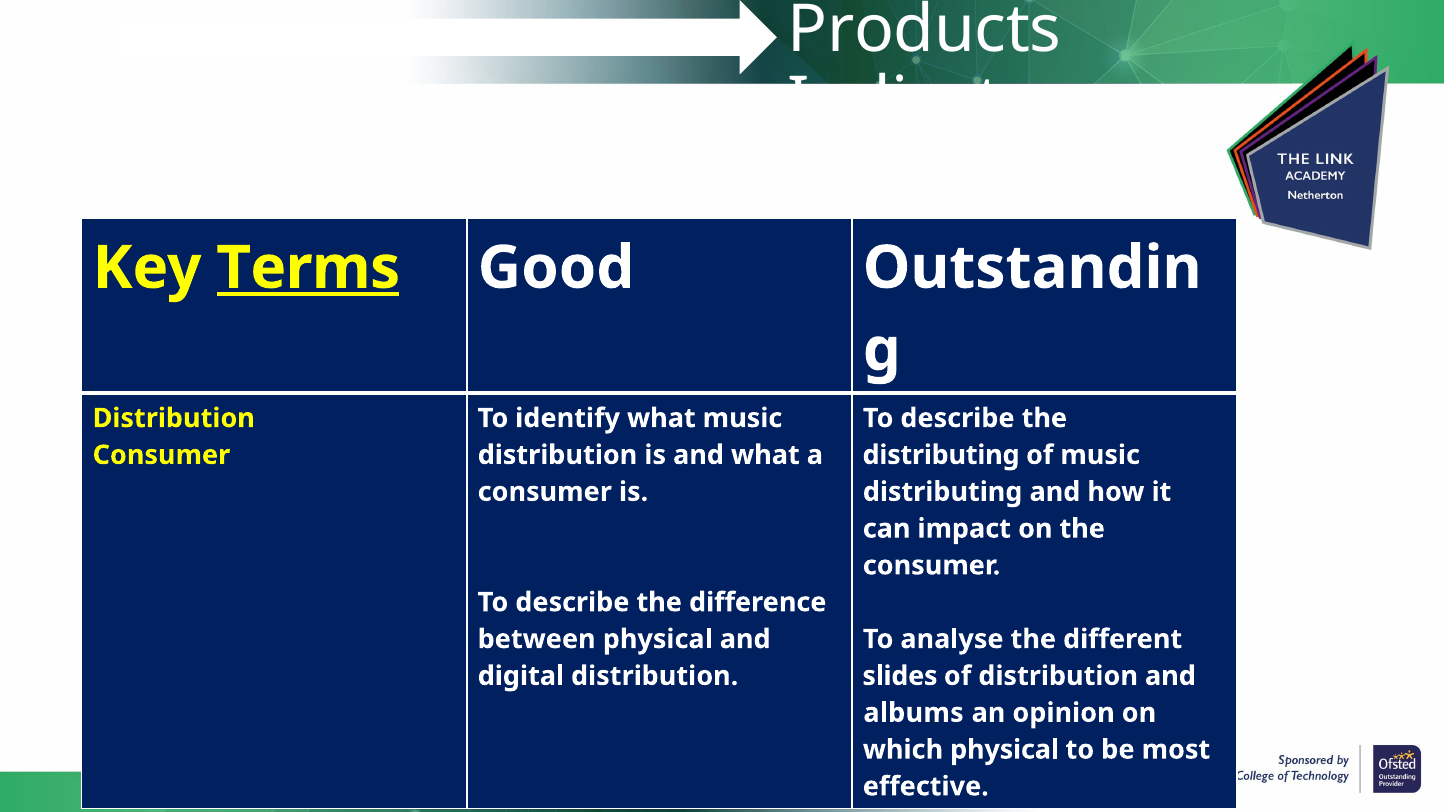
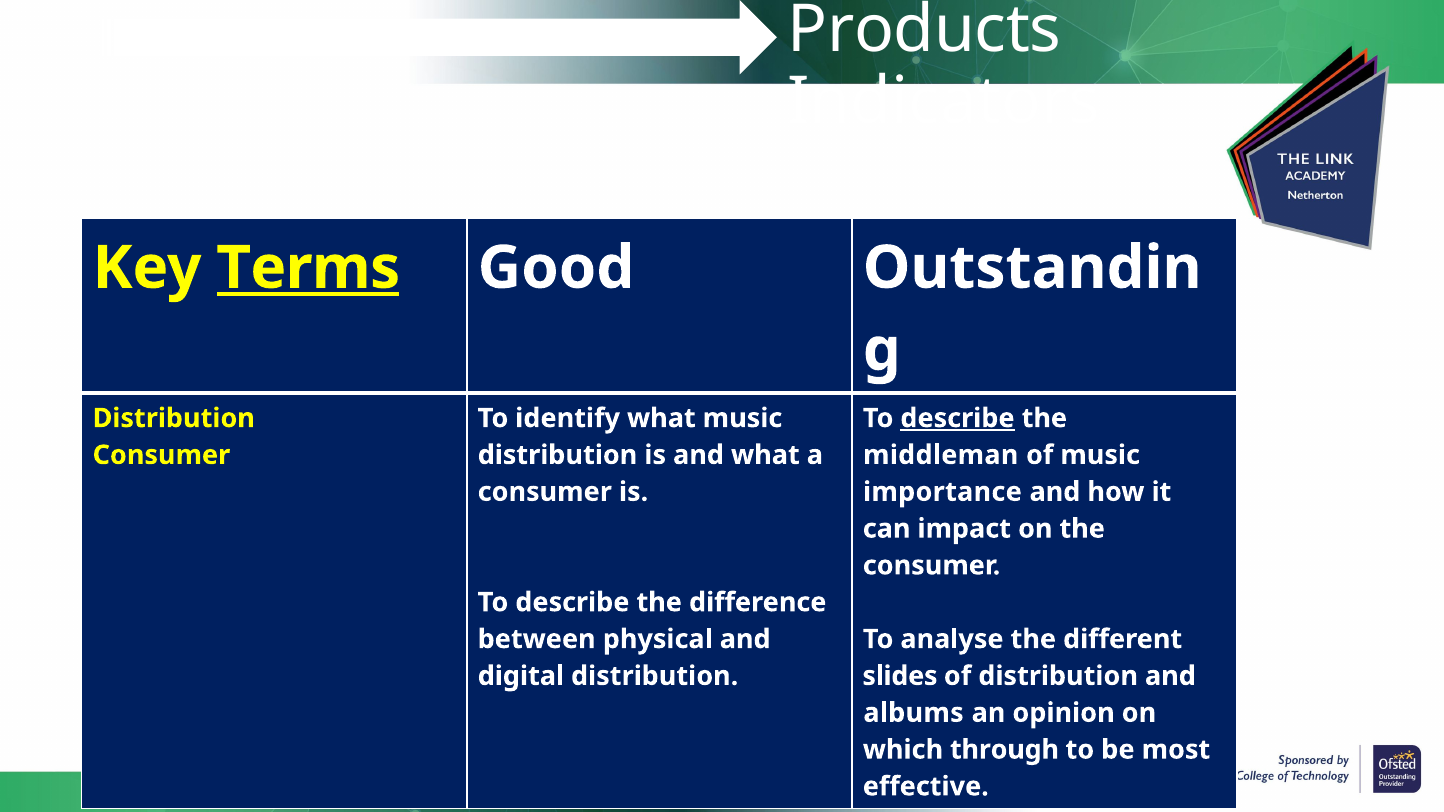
describe at (957, 418) underline: none -> present
distributing at (941, 455): distributing -> middleman
distributing at (943, 492): distributing -> importance
which physical: physical -> through
